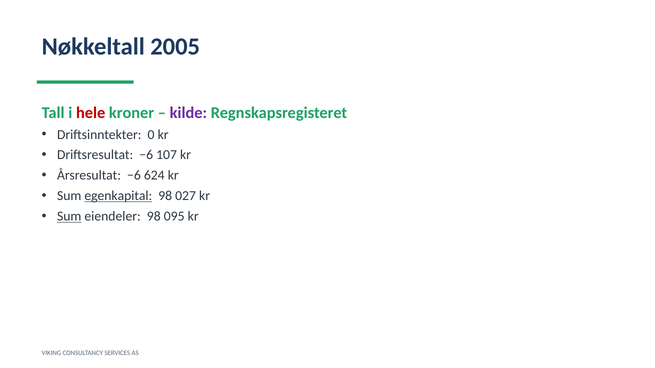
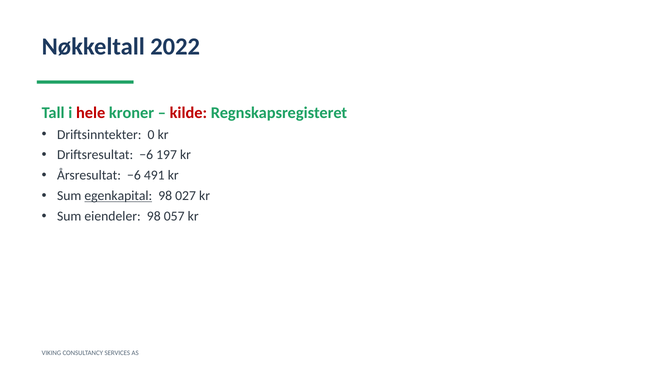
2005: 2005 -> 2022
kilde colour: purple -> red
107: 107 -> 197
624: 624 -> 491
Sum at (69, 217) underline: present -> none
095: 095 -> 057
